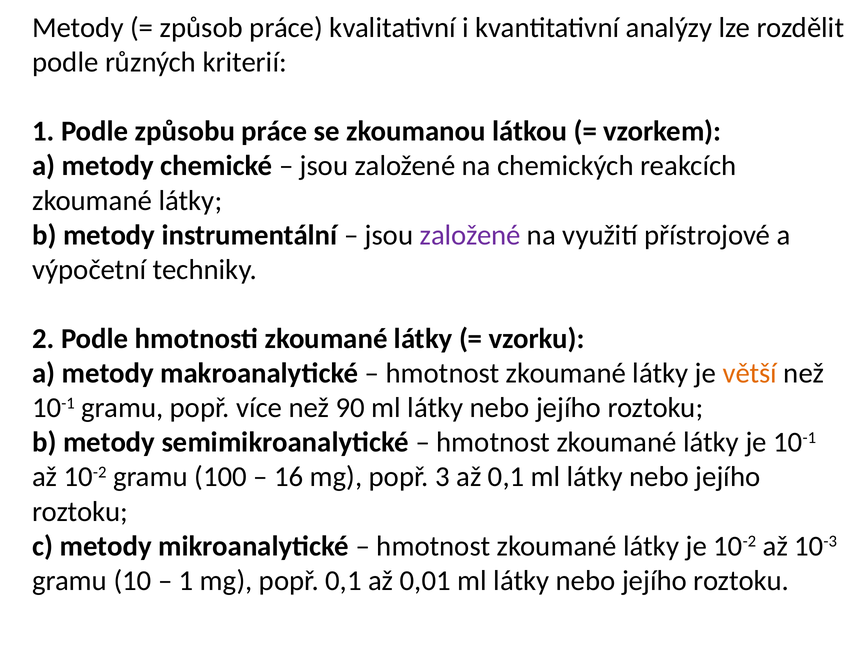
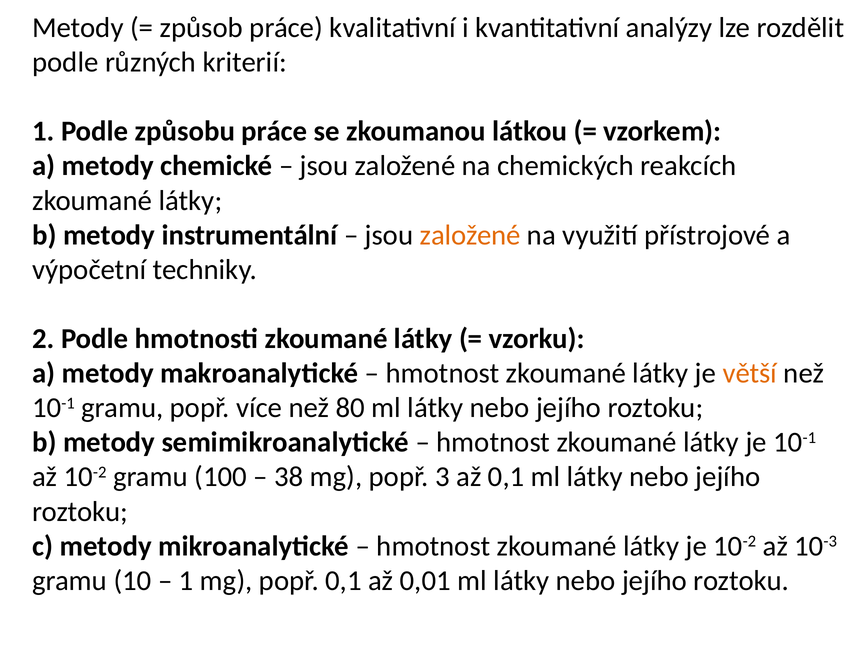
založené at (470, 235) colour: purple -> orange
90: 90 -> 80
16: 16 -> 38
